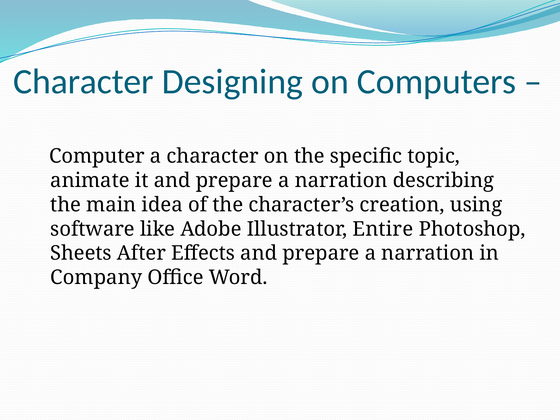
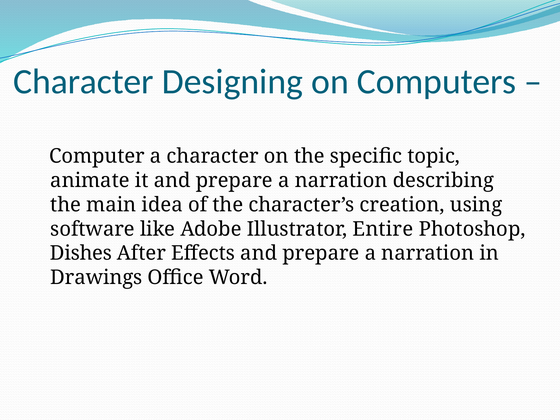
Sheets: Sheets -> Dishes
Company: Company -> Drawings
